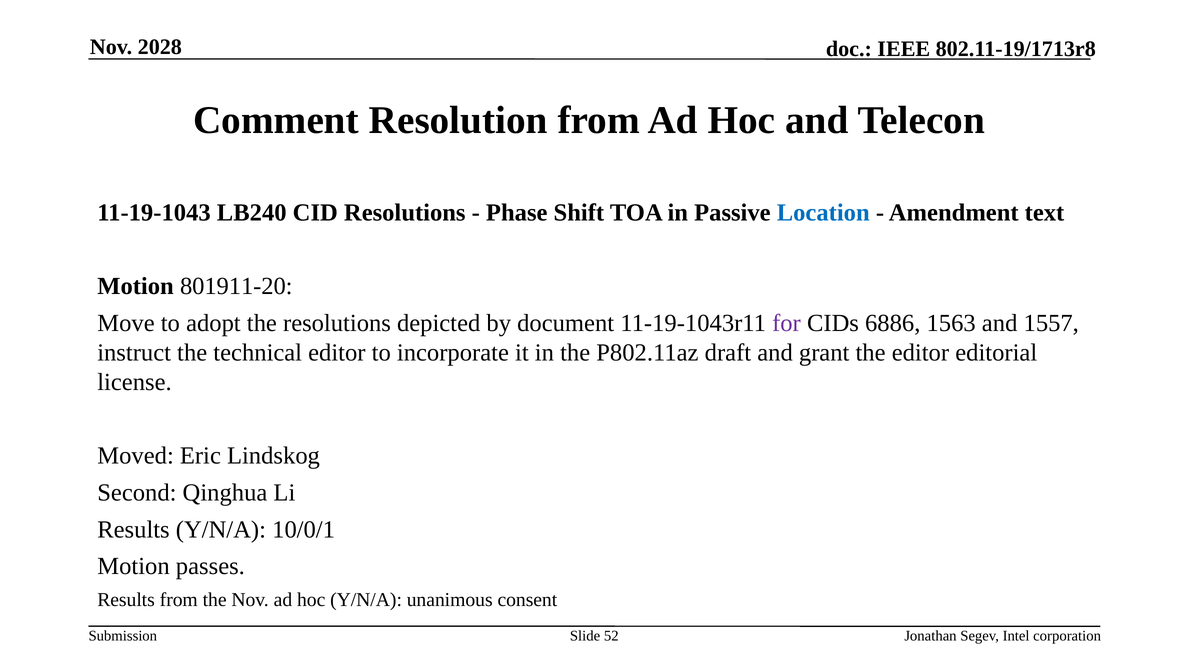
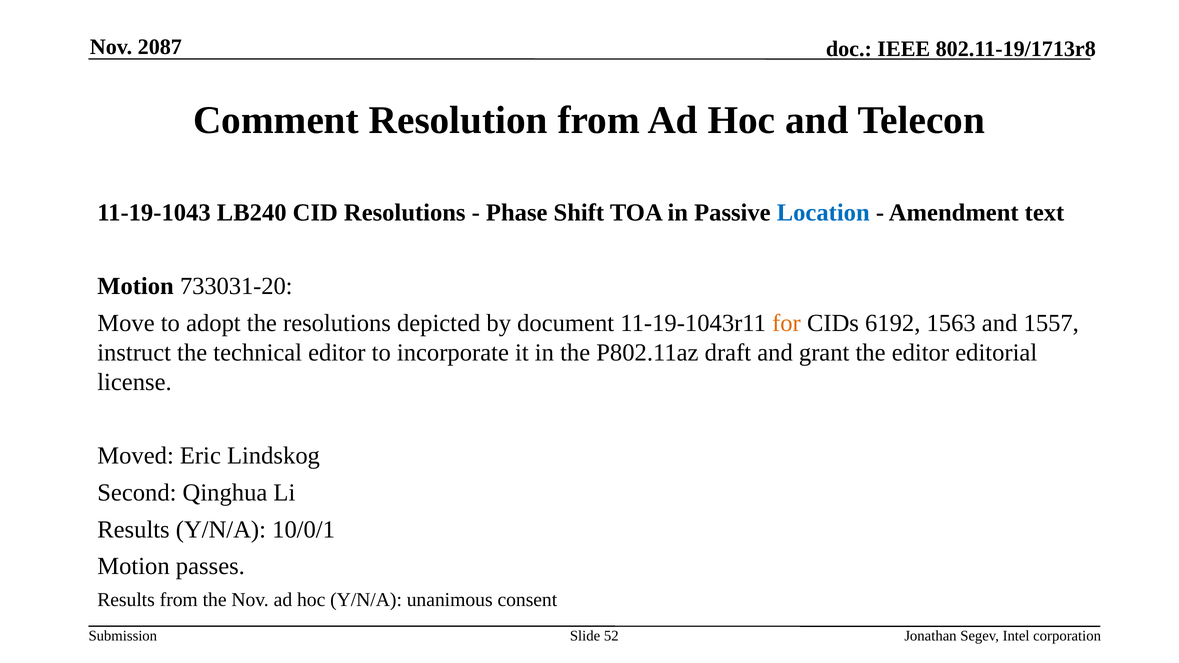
2028: 2028 -> 2087
801911-20: 801911-20 -> 733031-20
for colour: purple -> orange
6886: 6886 -> 6192
